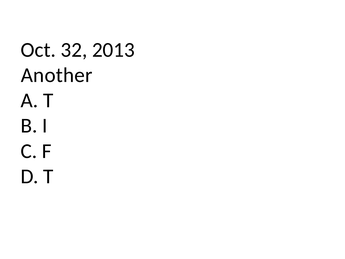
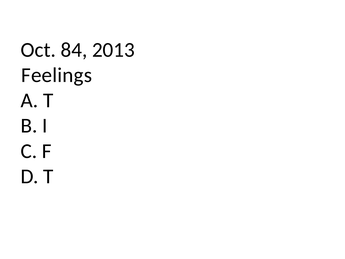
32: 32 -> 84
Another: Another -> Feelings
